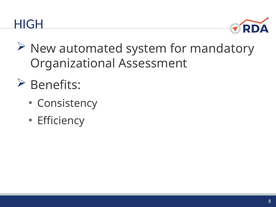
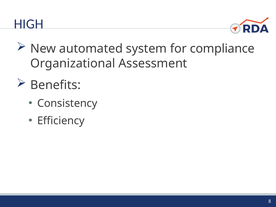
mandatory: mandatory -> compliance
